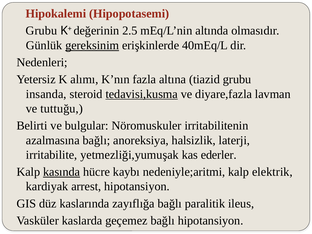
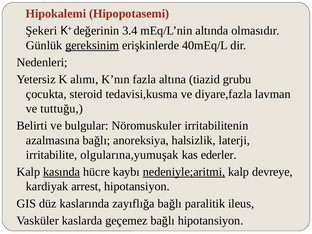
Grubu at (41, 31): Grubu -> Şekeri
2.5: 2.5 -> 3.4
insanda: insanda -> çocukta
tedavisi,kusma underline: present -> none
yetmezliği,yumuşak: yetmezliği,yumuşak -> olgularına,yumuşak
nedeniyle;aritmi underline: none -> present
elektrik: elektrik -> devreye
